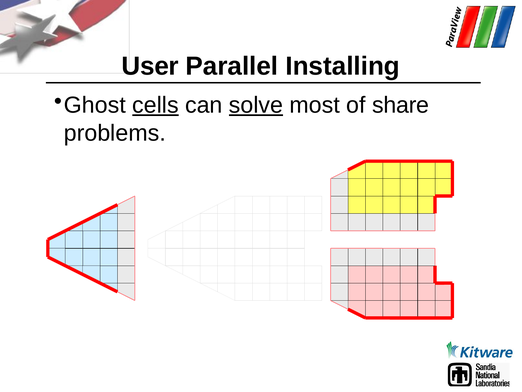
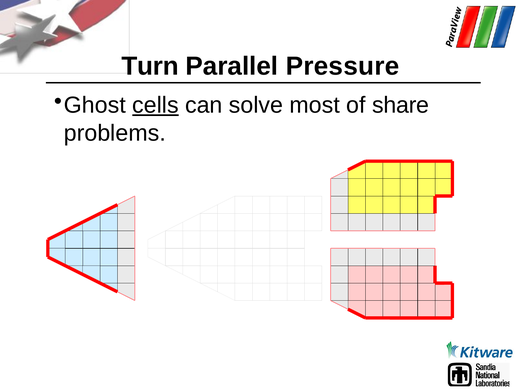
User: User -> Turn
Installing: Installing -> Pressure
solve underline: present -> none
